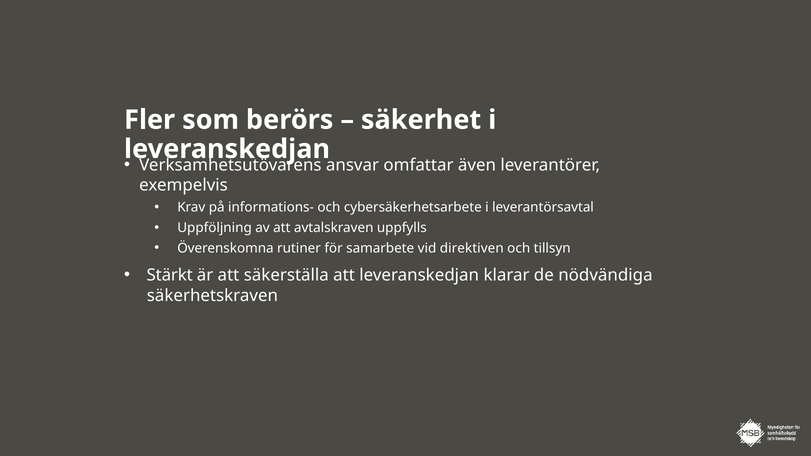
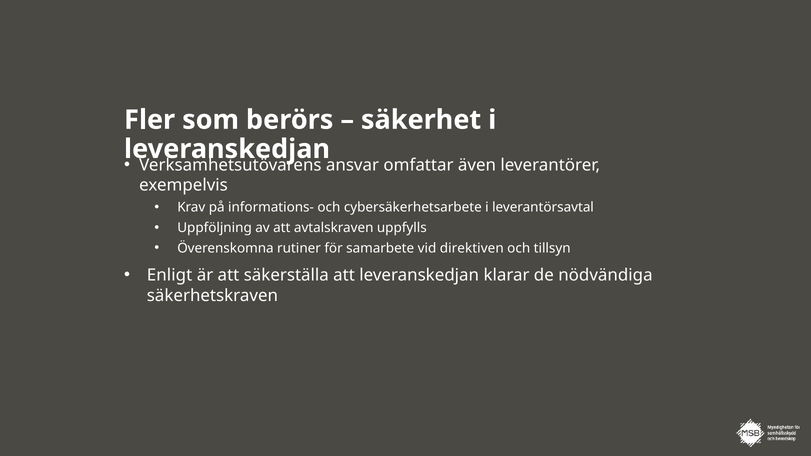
Stärkt: Stärkt -> Enligt
